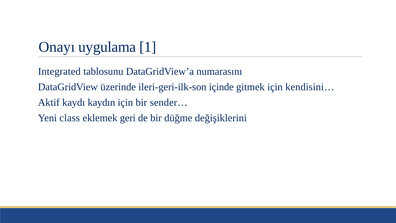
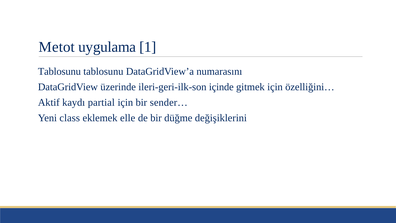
Onayı: Onayı -> Metot
Integrated at (59, 71): Integrated -> Tablosunu
kendisini…: kendisini… -> özelliğini…
kaydın: kaydın -> partial
geri: geri -> elle
